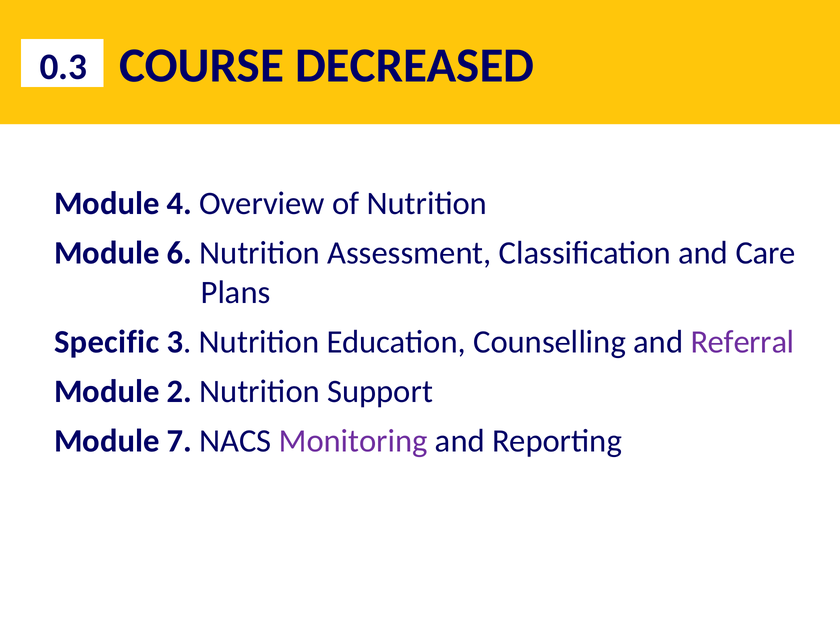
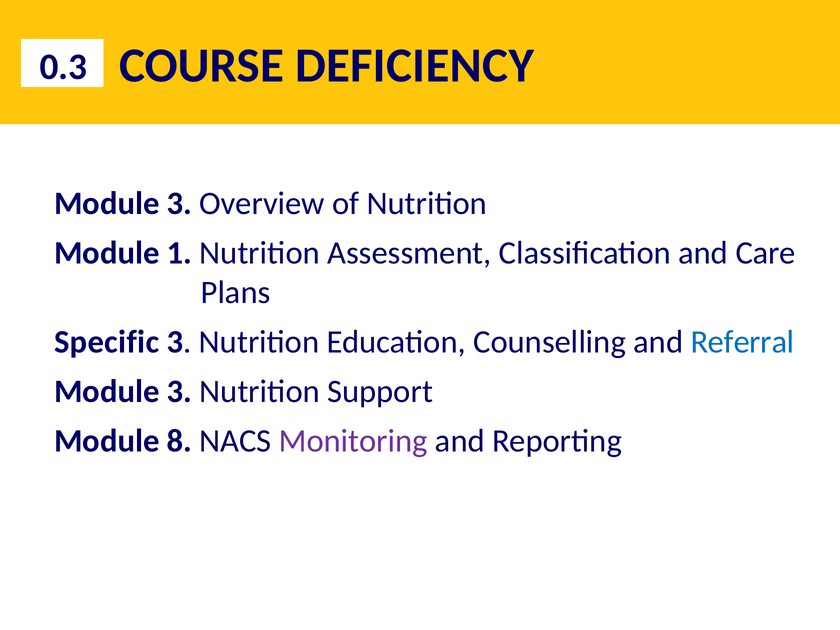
DECREASED: DECREASED -> DEFICIENCY
4 at (180, 204): 4 -> 3
6: 6 -> 1
Referral colour: purple -> blue
2 at (180, 392): 2 -> 3
7: 7 -> 8
